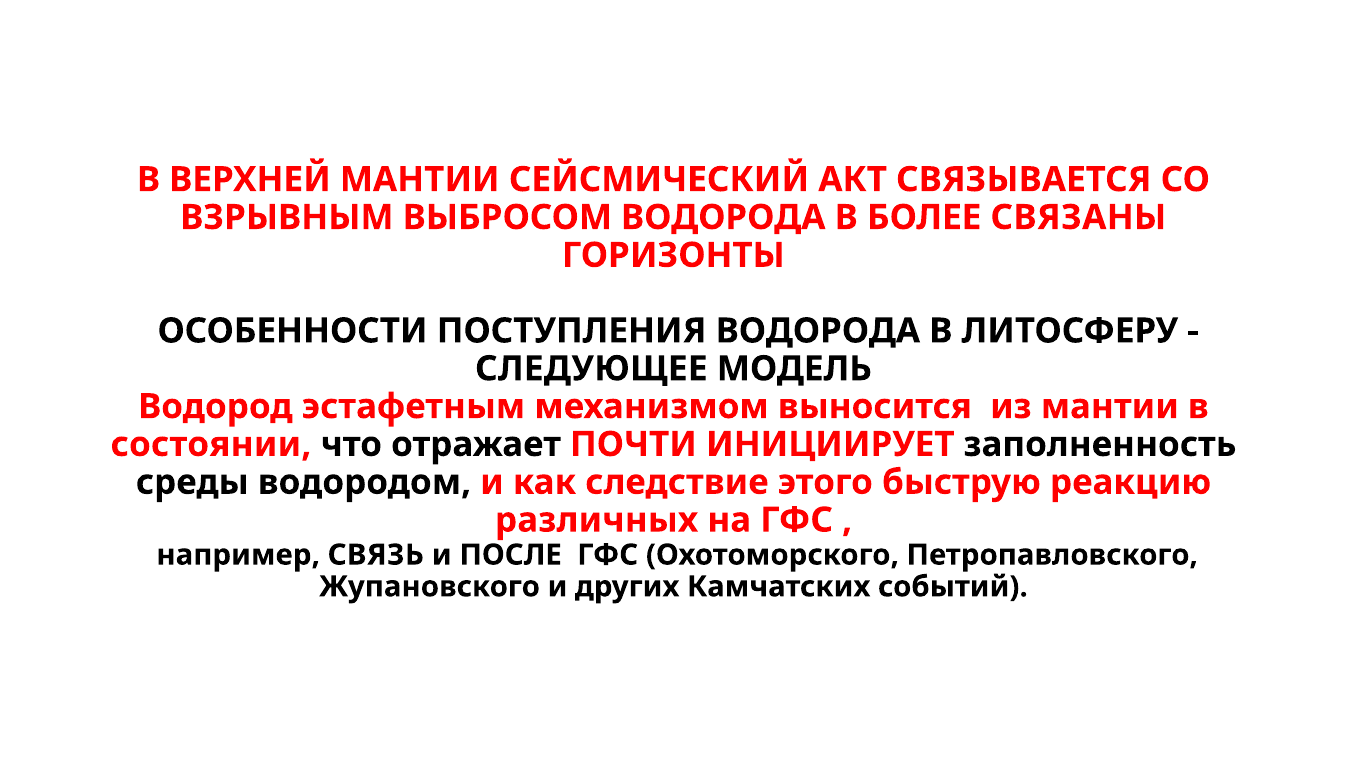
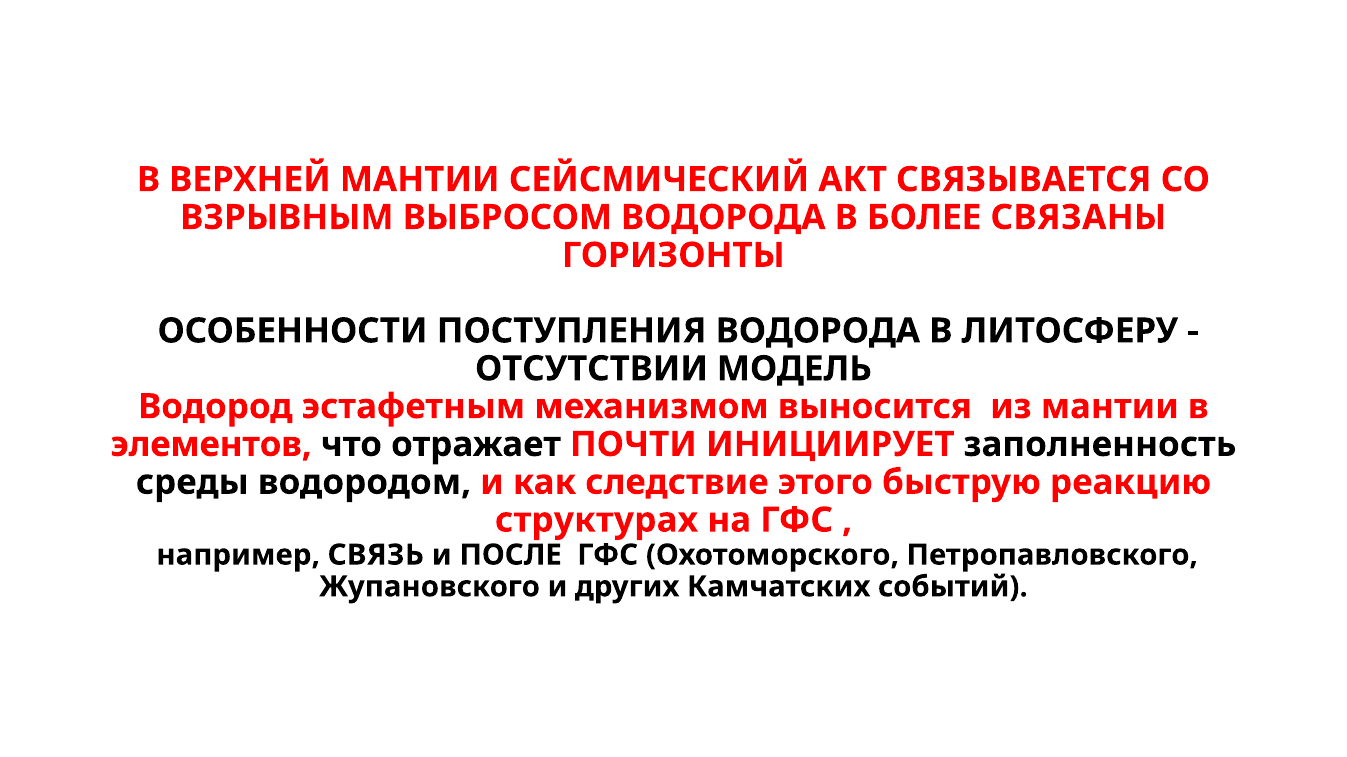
СЛЕДУЮЩЕЕ: СЛЕДУЮЩЕЕ -> ОТСУТСТВИИ
состоянии: состоянии -> элементов
различных: различных -> структурах
